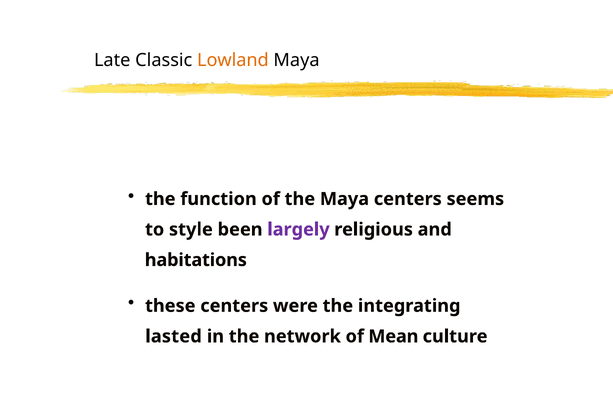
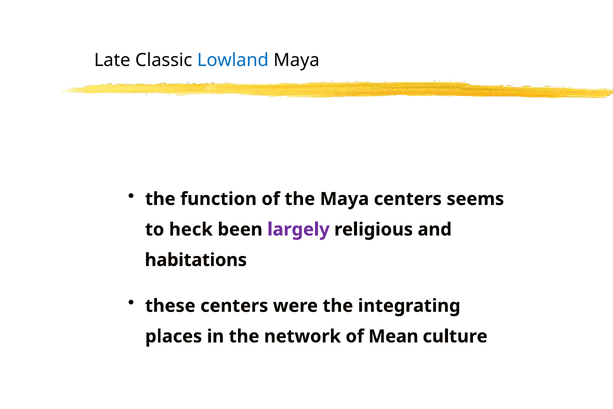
Lowland colour: orange -> blue
style: style -> heck
lasted: lasted -> places
